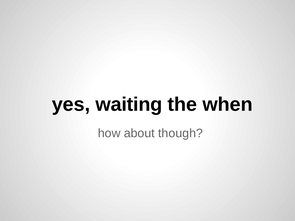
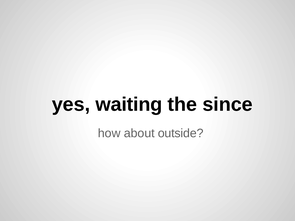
when: when -> since
though: though -> outside
